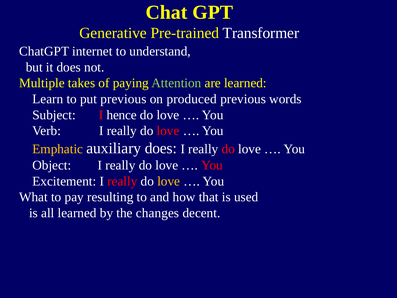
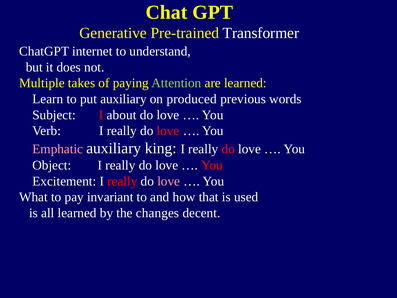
put previous: previous -> auxiliary
hence: hence -> about
Emphatic colour: yellow -> pink
auxiliary does: does -> king
love at (169, 181) colour: yellow -> pink
resulting: resulting -> invariant
